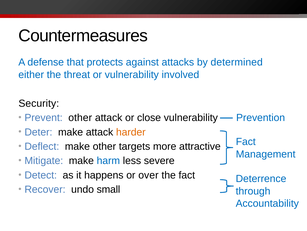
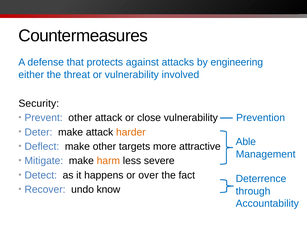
determined: determined -> engineering
Fact at (246, 141): Fact -> Able
harm colour: blue -> orange
small: small -> know
